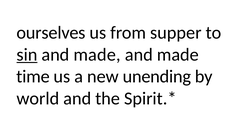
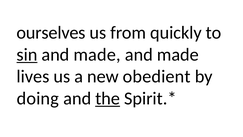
supper: supper -> quickly
time: time -> lives
unending: unending -> obedient
world: world -> doing
the underline: none -> present
